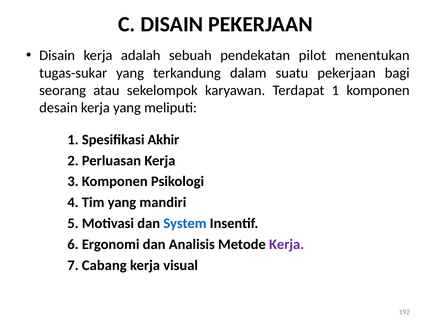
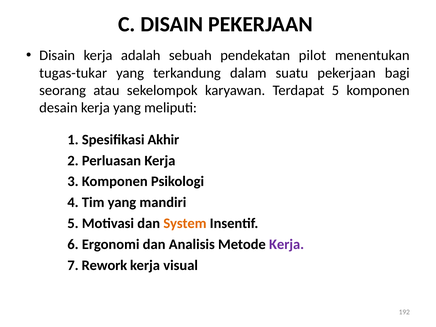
tugas-sukar: tugas-sukar -> tugas-tukar
Terdapat 1: 1 -> 5
System colour: blue -> orange
Cabang: Cabang -> Rework
